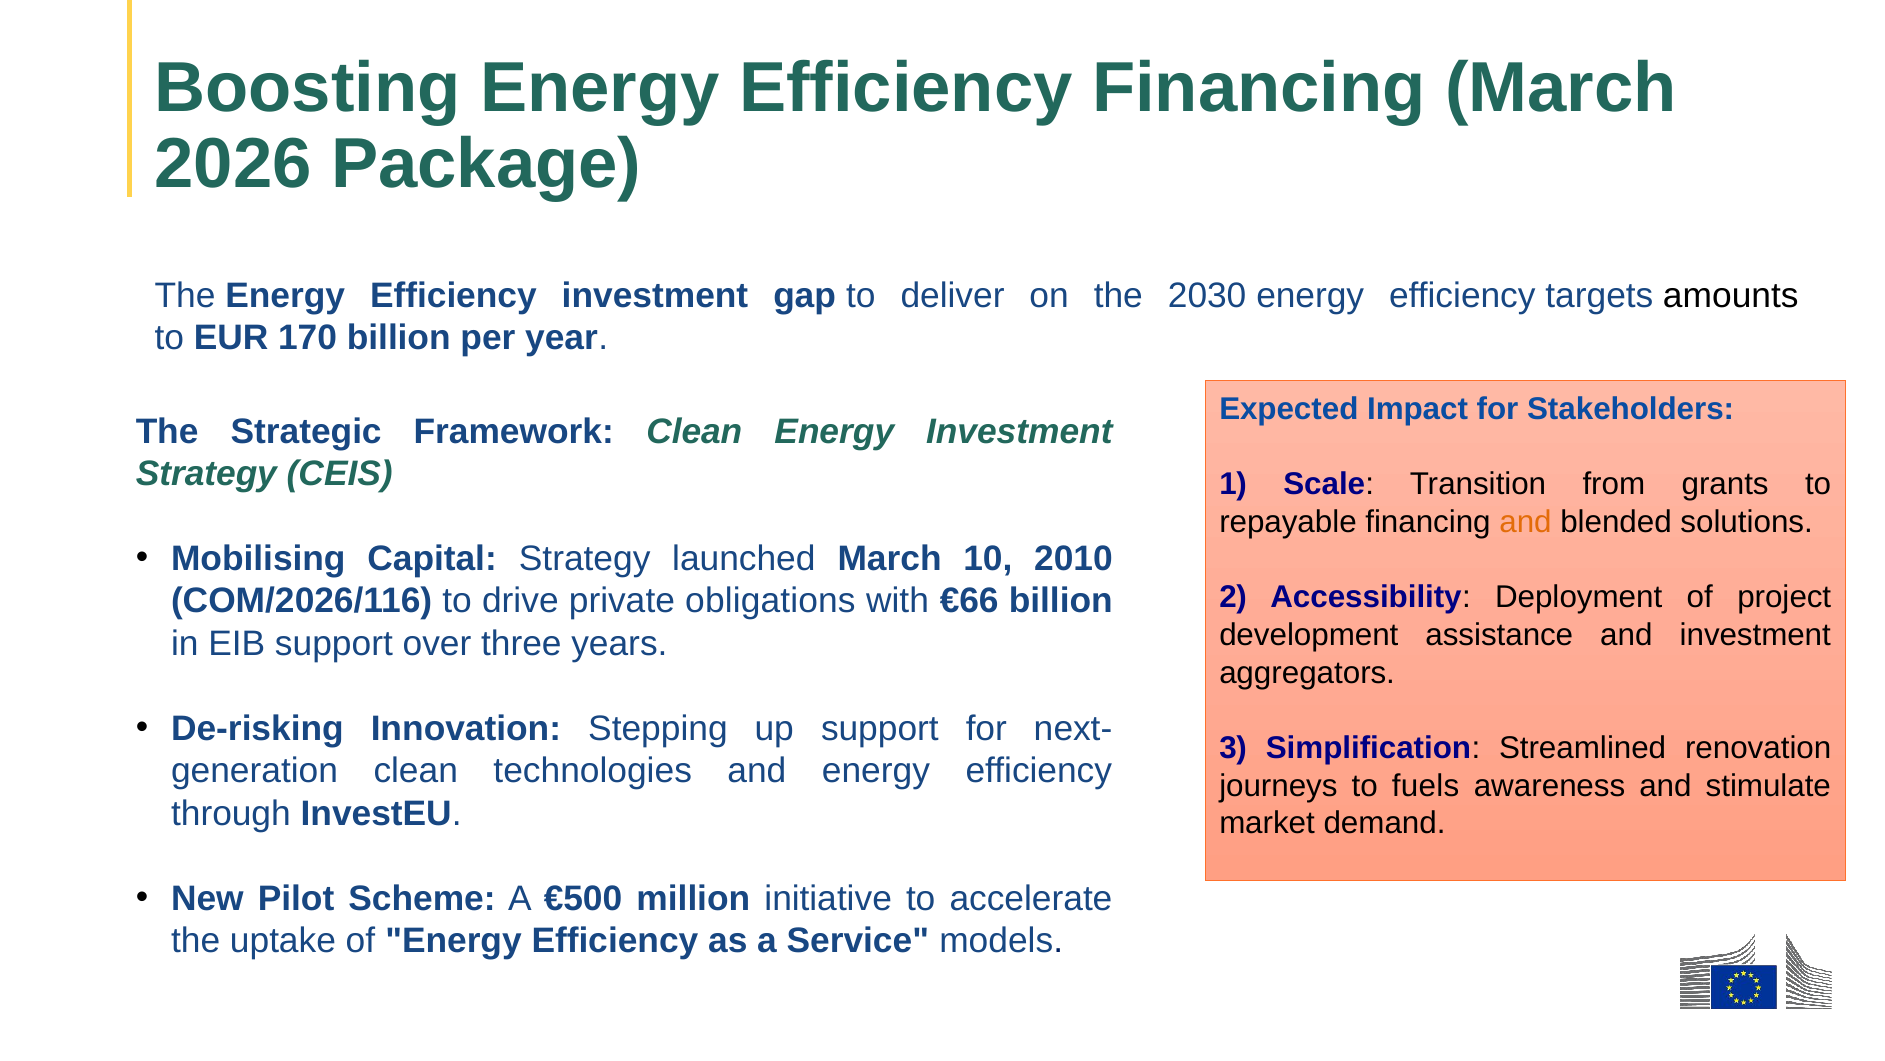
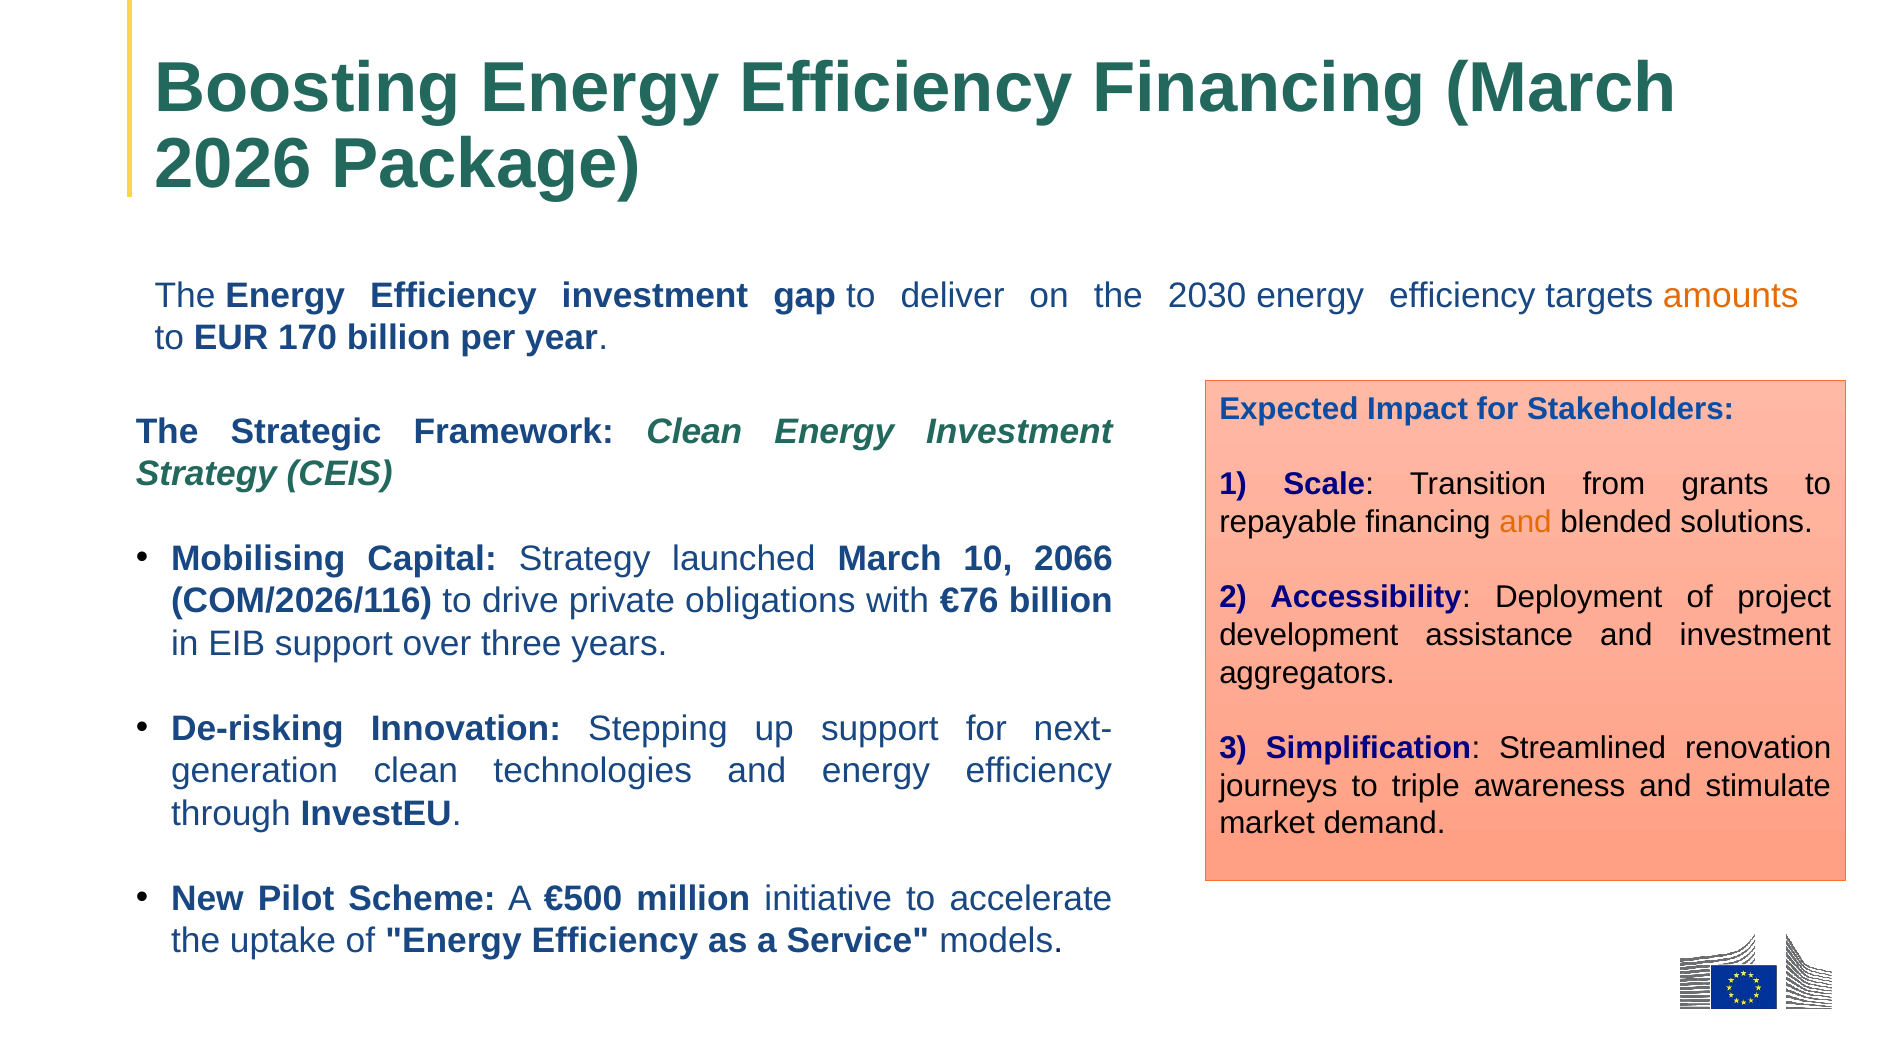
amounts colour: black -> orange
2010: 2010 -> 2066
€66: €66 -> €76
fuels: fuels -> triple
